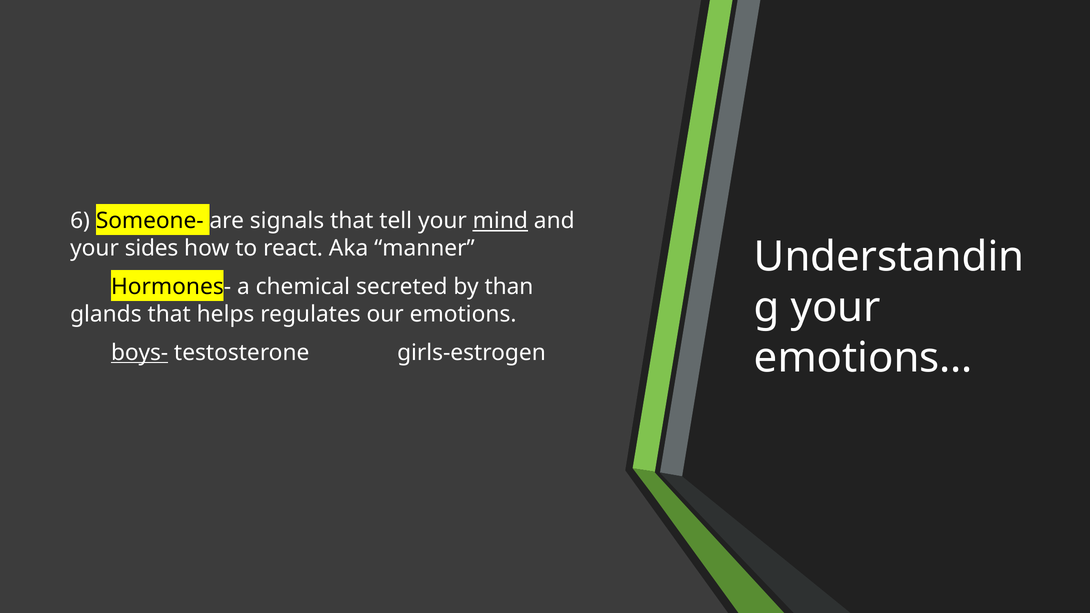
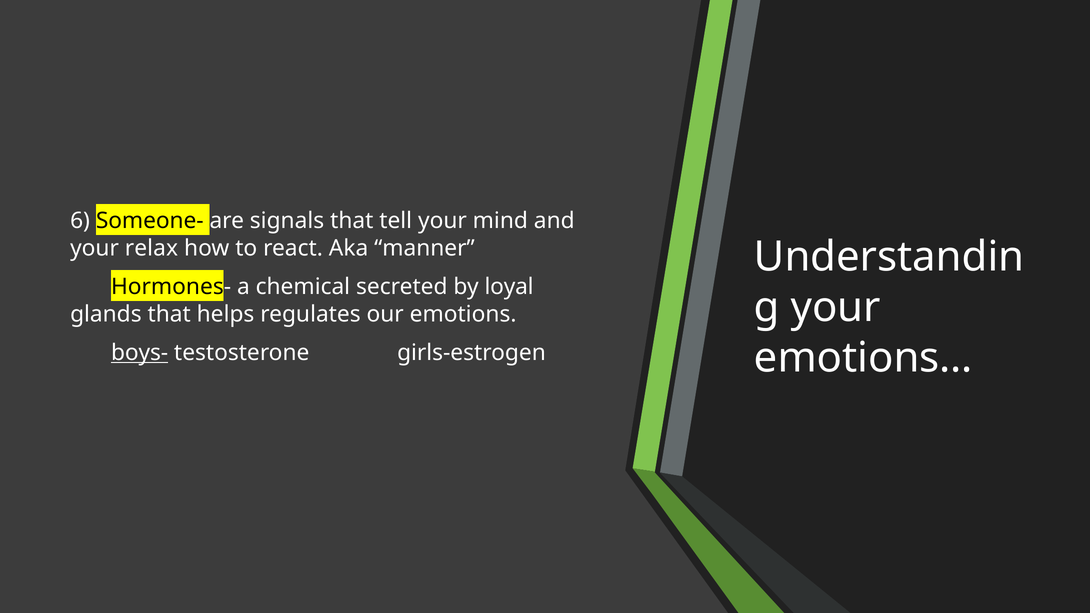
mind underline: present -> none
sides: sides -> relax
than: than -> loyal
